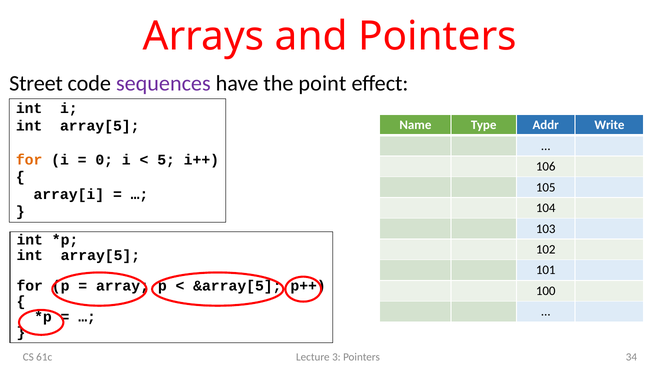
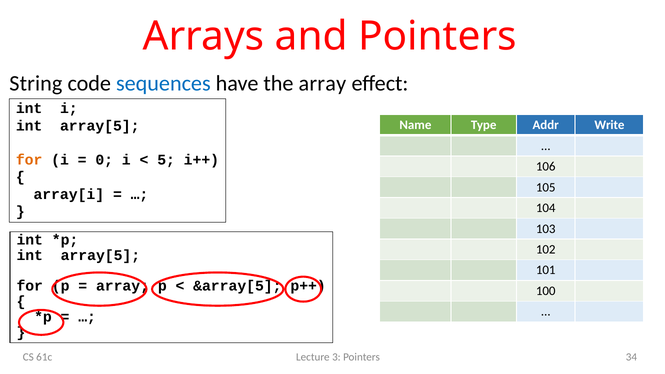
Street: Street -> String
sequences colour: purple -> blue
the point: point -> array
